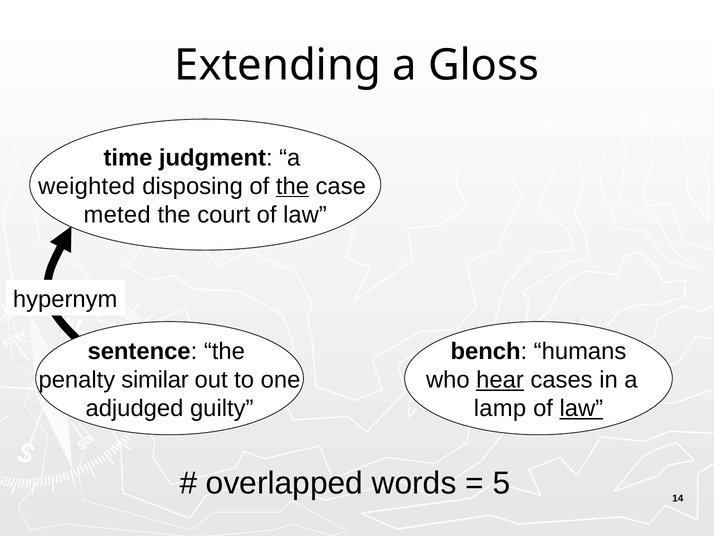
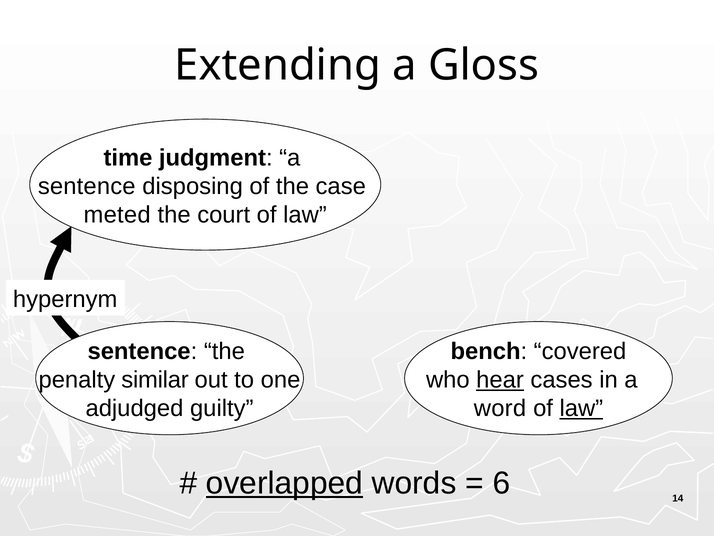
weighted at (87, 186): weighted -> sentence
the at (292, 186) underline: present -> none
humans: humans -> covered
lamp: lamp -> word
overlapped underline: none -> present
5: 5 -> 6
